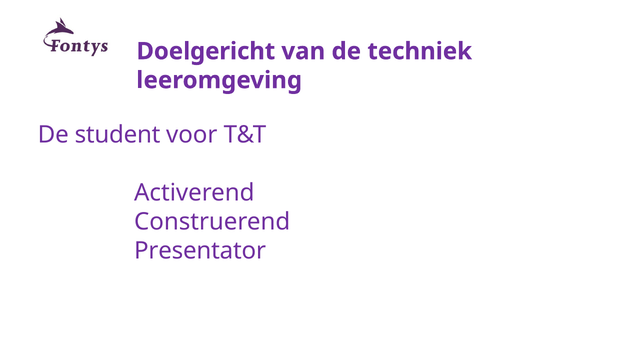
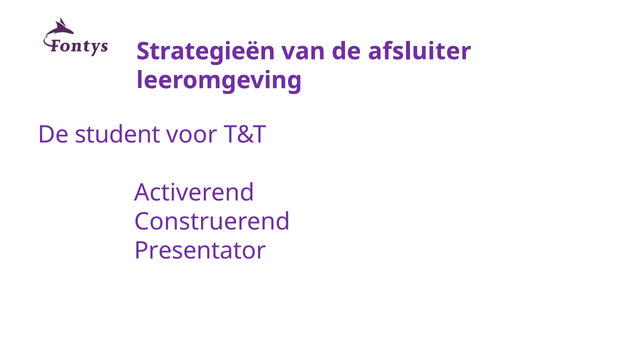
Doelgericht: Doelgericht -> Strategieën
techniek: techniek -> afsluiter
